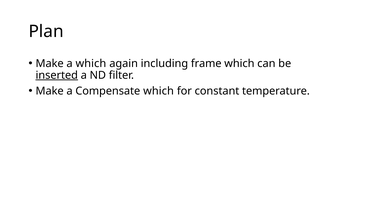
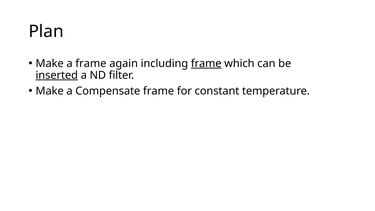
a which: which -> frame
frame at (206, 63) underline: none -> present
Compensate which: which -> frame
